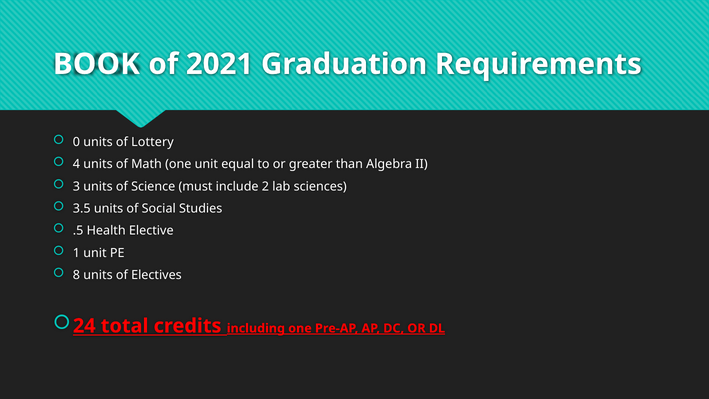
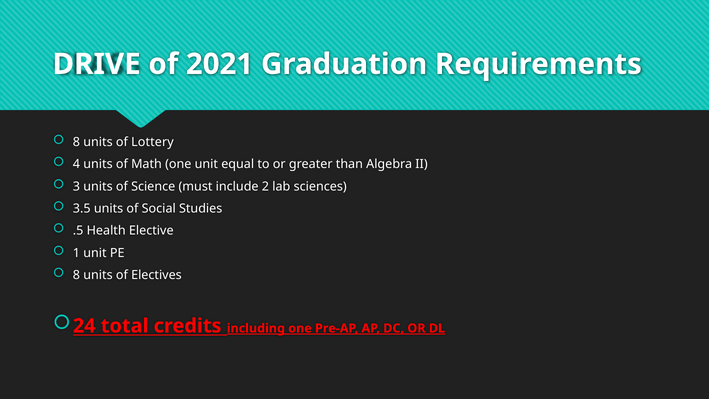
BOOK: BOOK -> DRIVE
0 at (76, 142): 0 -> 8
